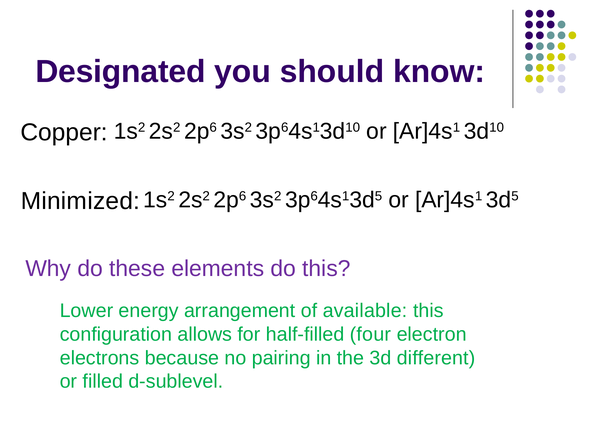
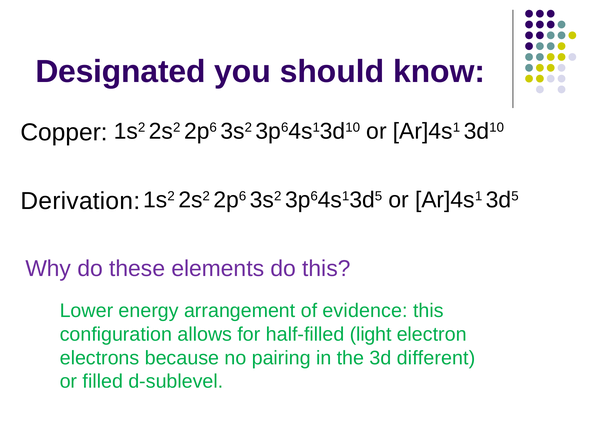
Minimized: Minimized -> Derivation
available: available -> evidence
four: four -> light
